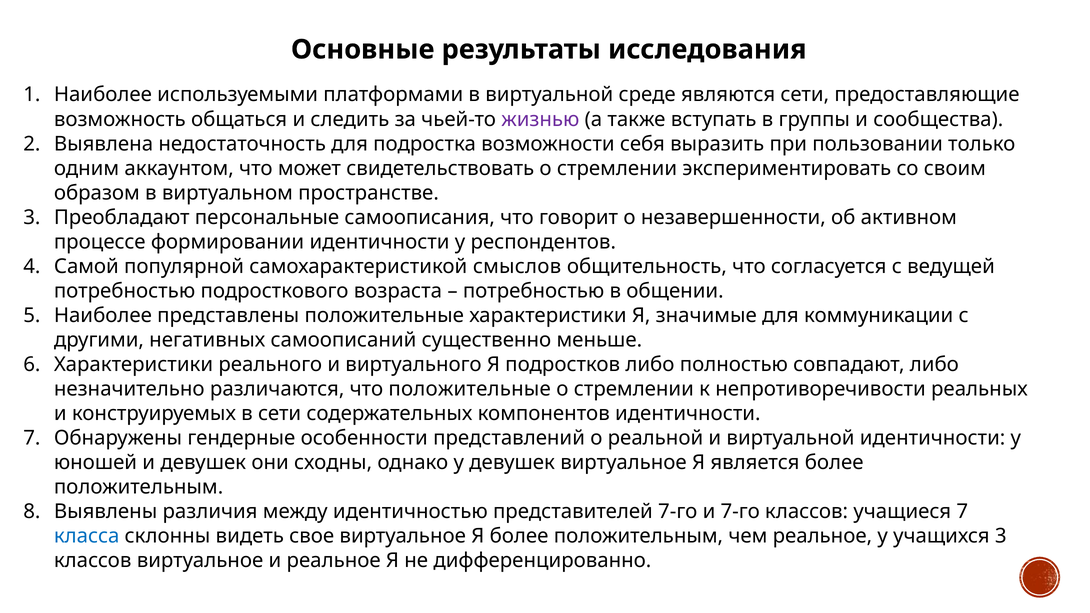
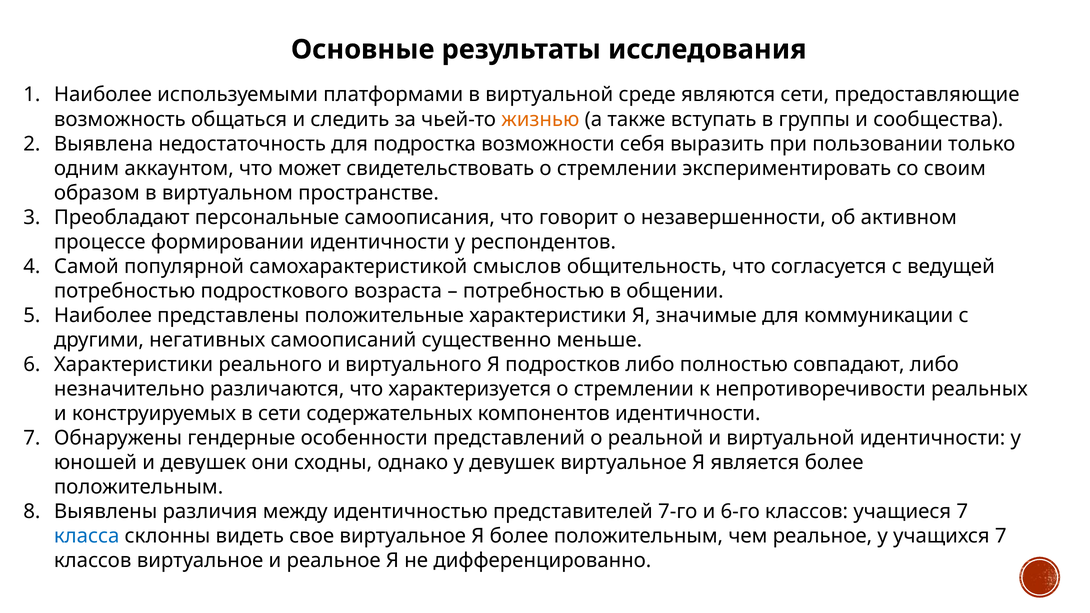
жизнью colour: purple -> orange
что положительные: положительные -> характеризуется
и 7-го: 7-го -> 6-го
учащихся 3: 3 -> 7
